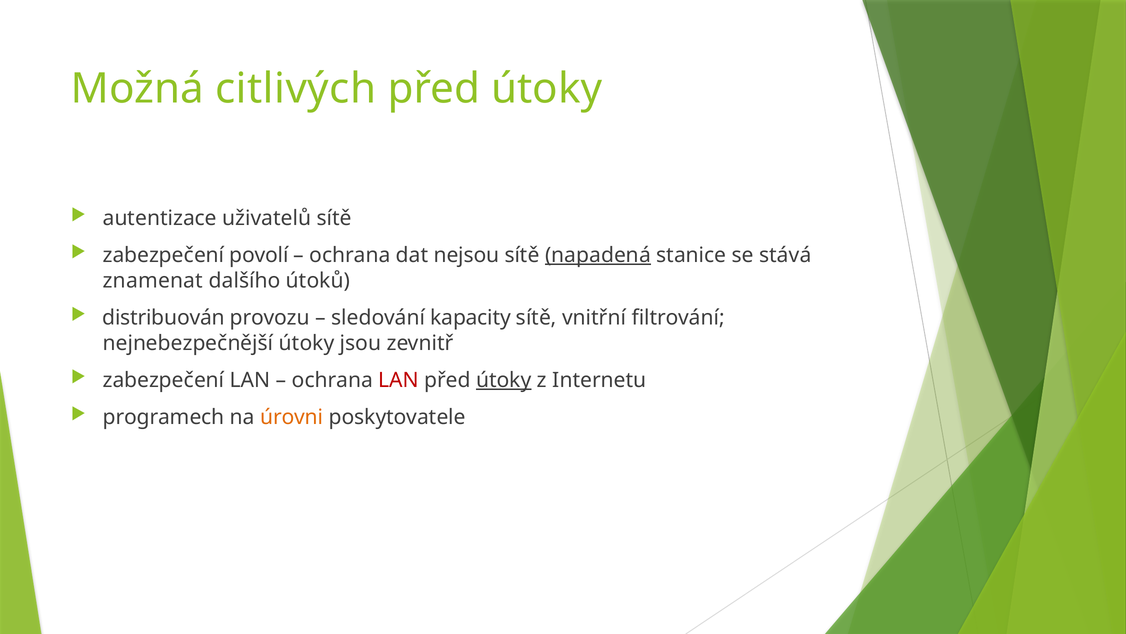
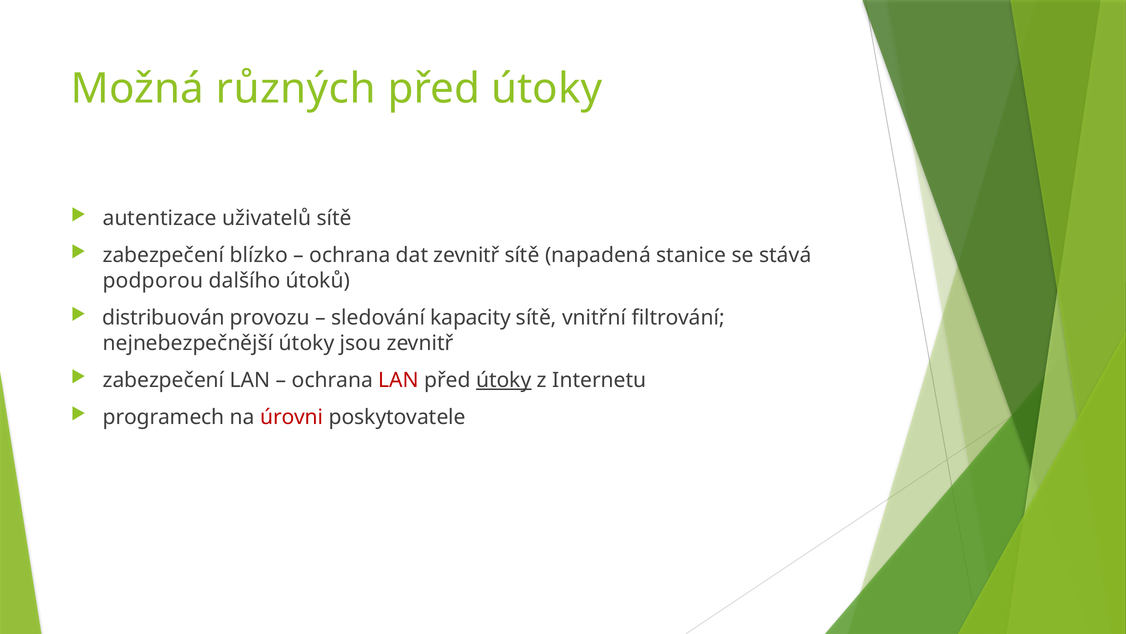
citlivých: citlivých -> různých
povolí: povolí -> blízko
dat nejsou: nejsou -> zevnitř
napadená underline: present -> none
znamenat: znamenat -> podporou
úrovni colour: orange -> red
